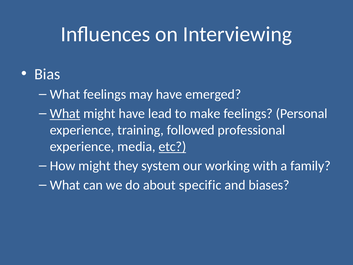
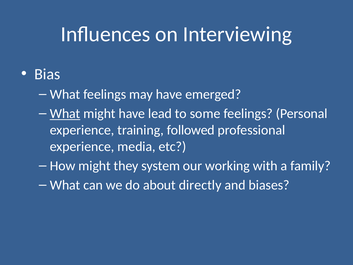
make: make -> some
etc underline: present -> none
specific: specific -> directly
